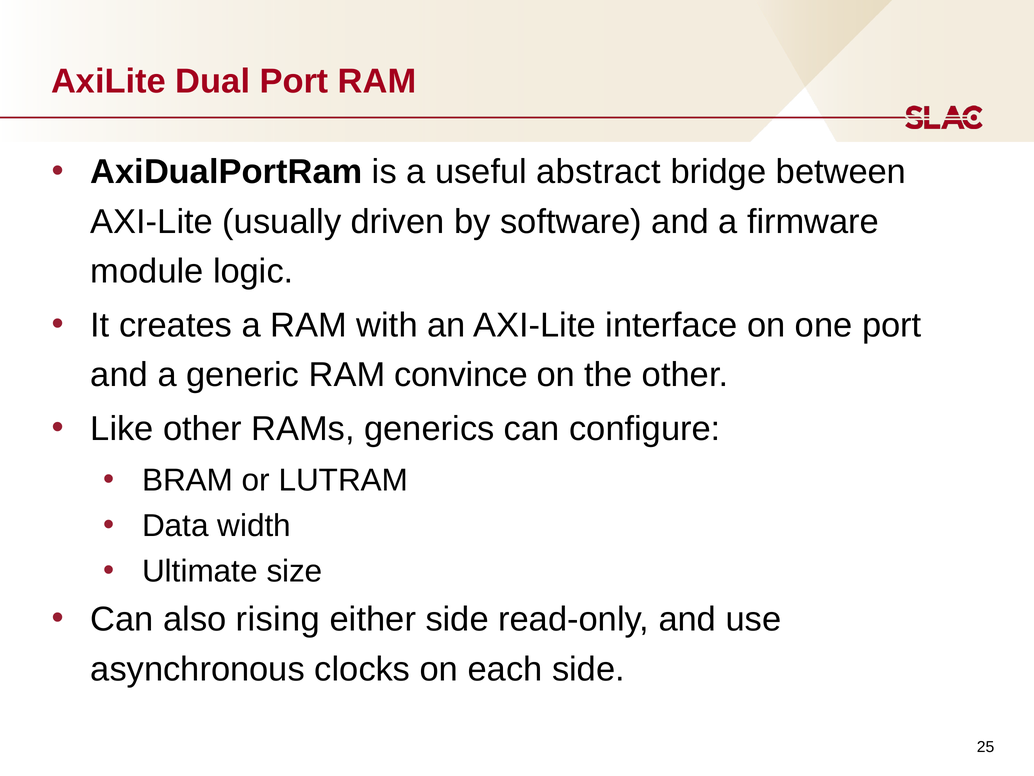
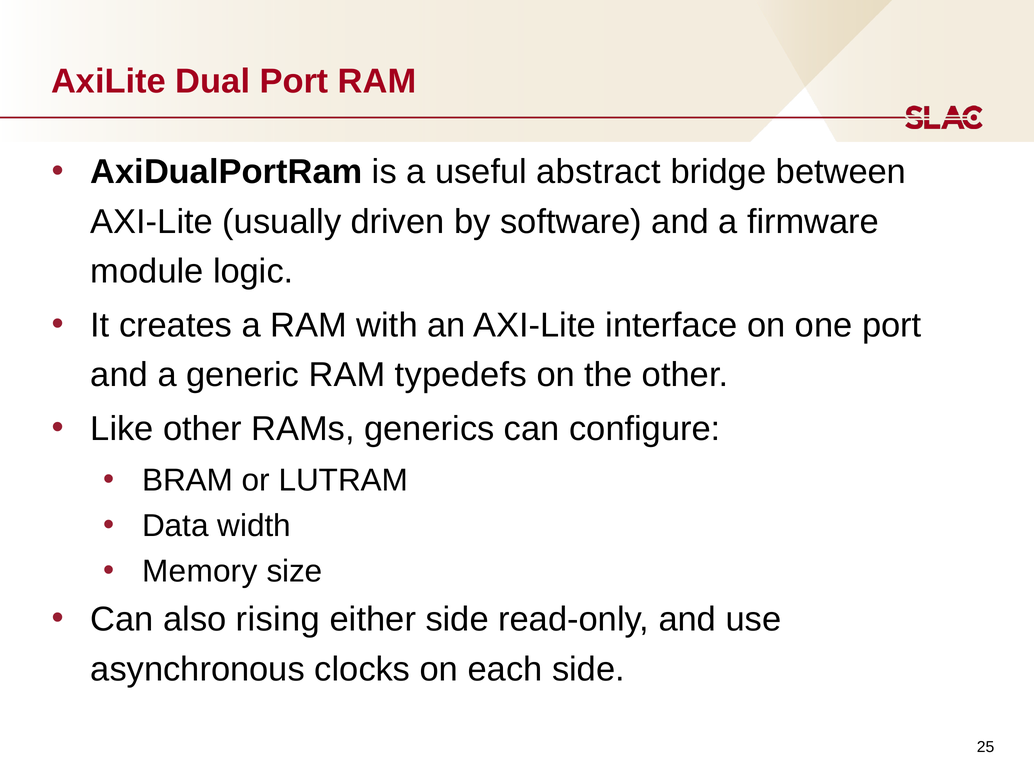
convince: convince -> typedefs
Ultimate: Ultimate -> Memory
